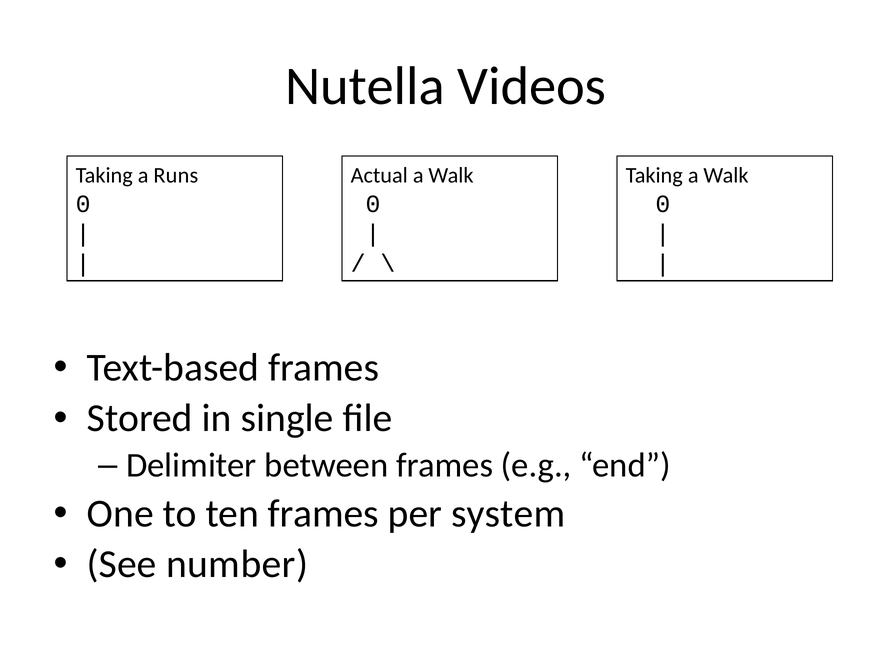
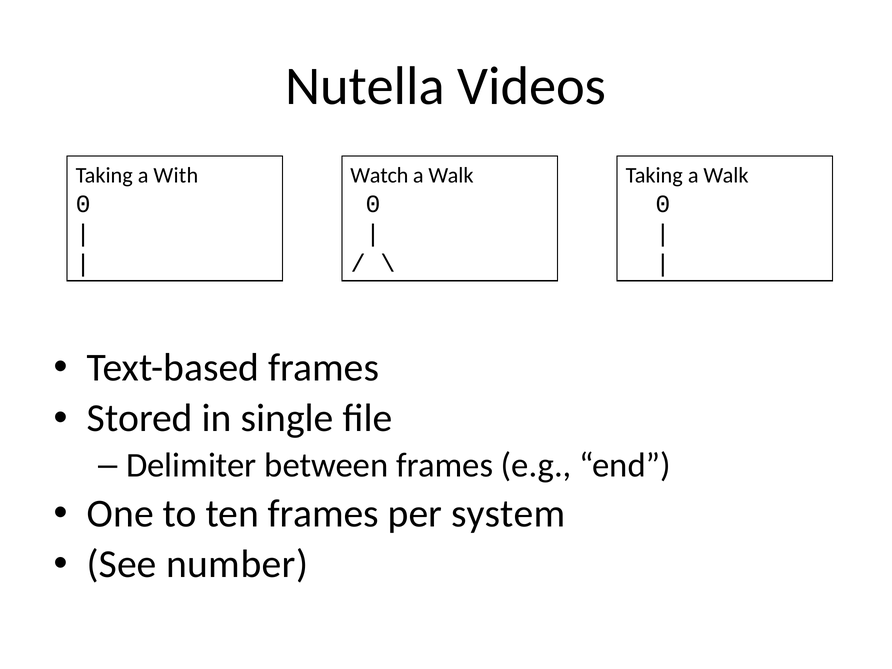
Runs: Runs -> With
Actual: Actual -> Watch
